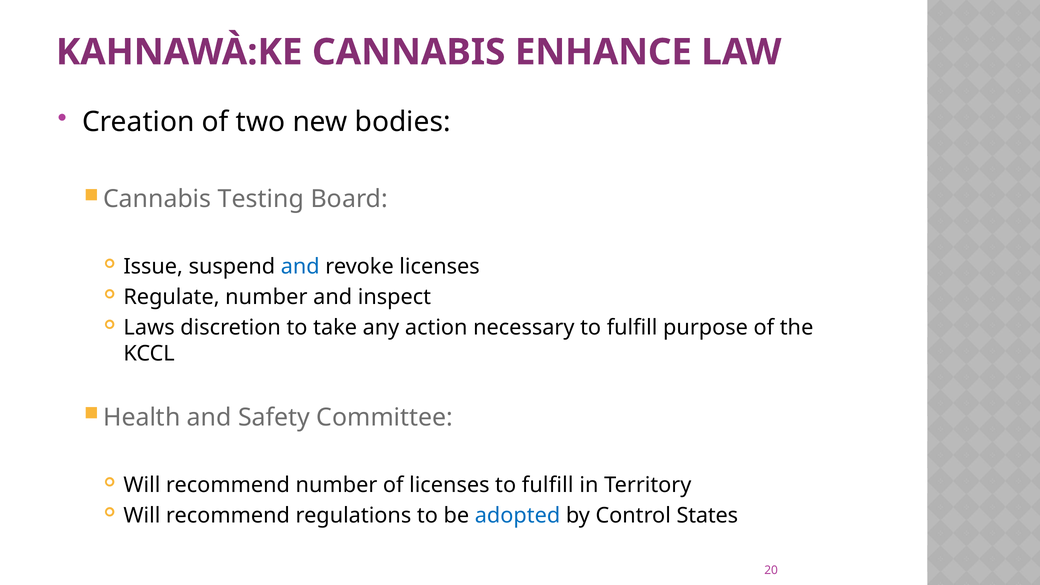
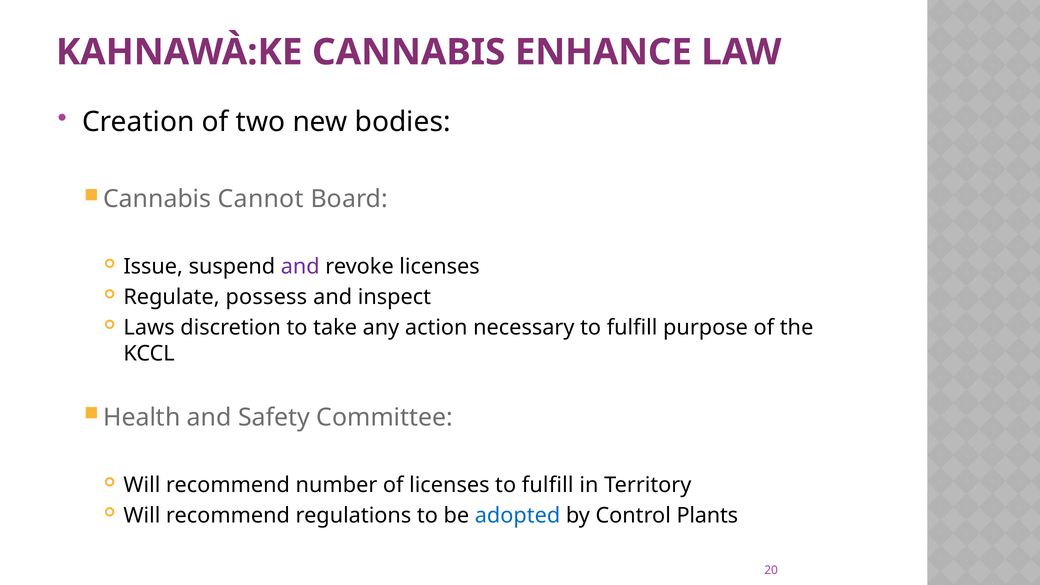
Testing: Testing -> Cannot
and at (300, 267) colour: blue -> purple
Regulate number: number -> possess
States: States -> Plants
